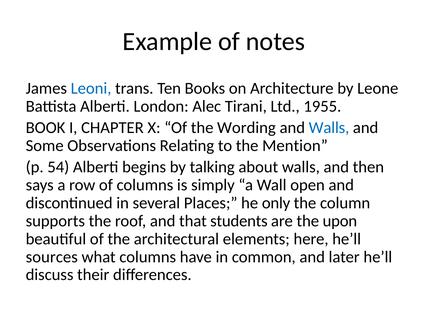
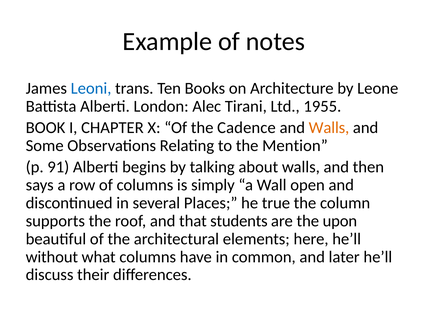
Wording: Wording -> Cadence
Walls at (329, 128) colour: blue -> orange
54: 54 -> 91
only: only -> true
sources: sources -> without
